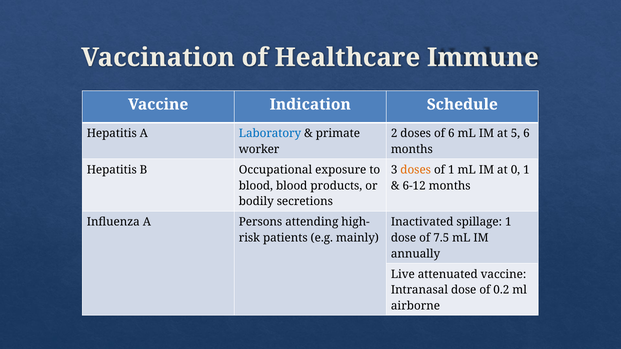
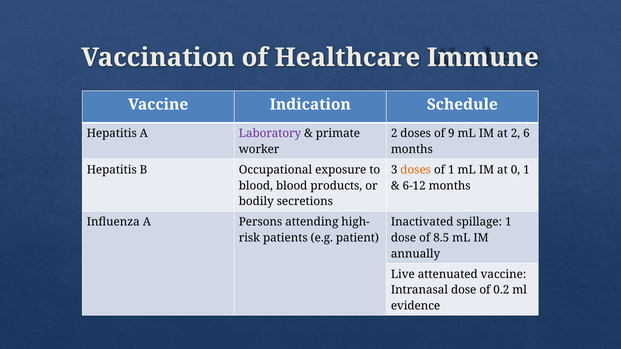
Laboratory colour: blue -> purple
of 6: 6 -> 9
at 5: 5 -> 2
mainly: mainly -> patient
7.5: 7.5 -> 8.5
airborne: airborne -> evidence
